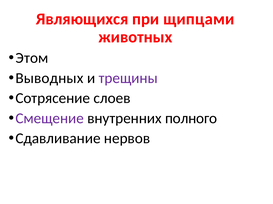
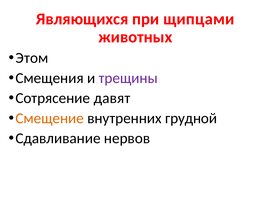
Выводных: Выводных -> Смещения
слоев: слоев -> давят
Смещение colour: purple -> orange
полного: полного -> грудной
